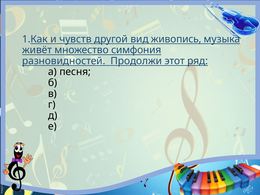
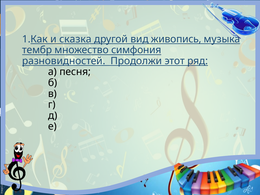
чувств: чувств -> сказка
живёт: живёт -> тембр
